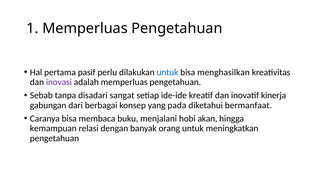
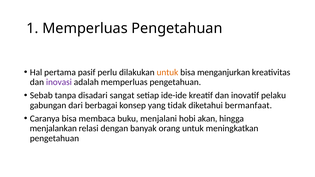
untuk at (167, 72) colour: blue -> orange
menghasilkan: menghasilkan -> menganjurkan
kinerja: kinerja -> pelaku
pada: pada -> tidak
kemampuan: kemampuan -> menjalankan
